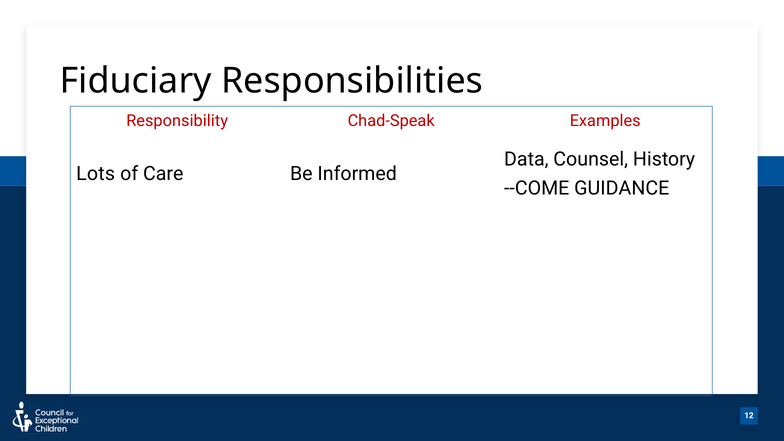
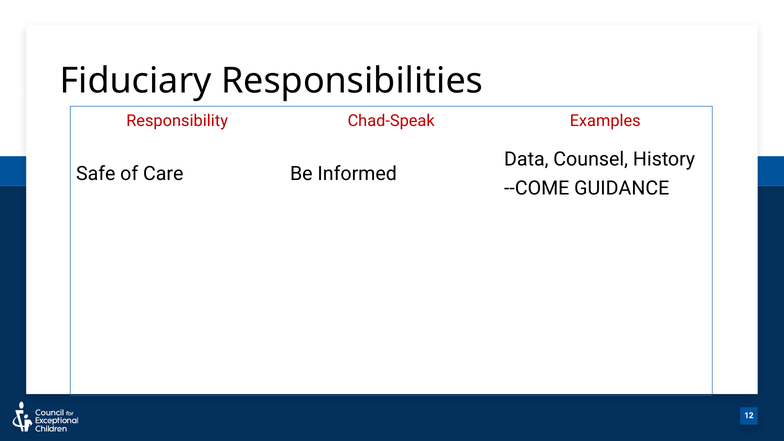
Lots: Lots -> Safe
